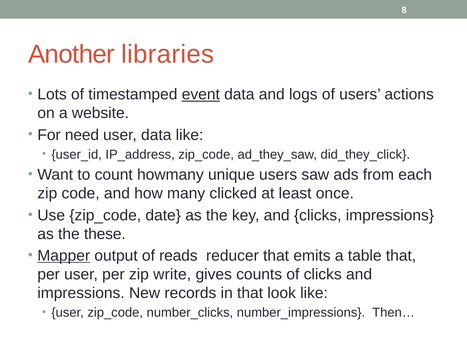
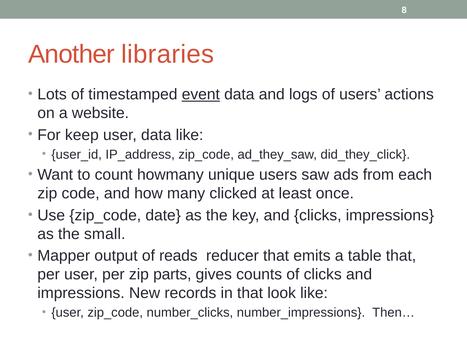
need: need -> keep
these: these -> small
Mapper underline: present -> none
write: write -> parts
